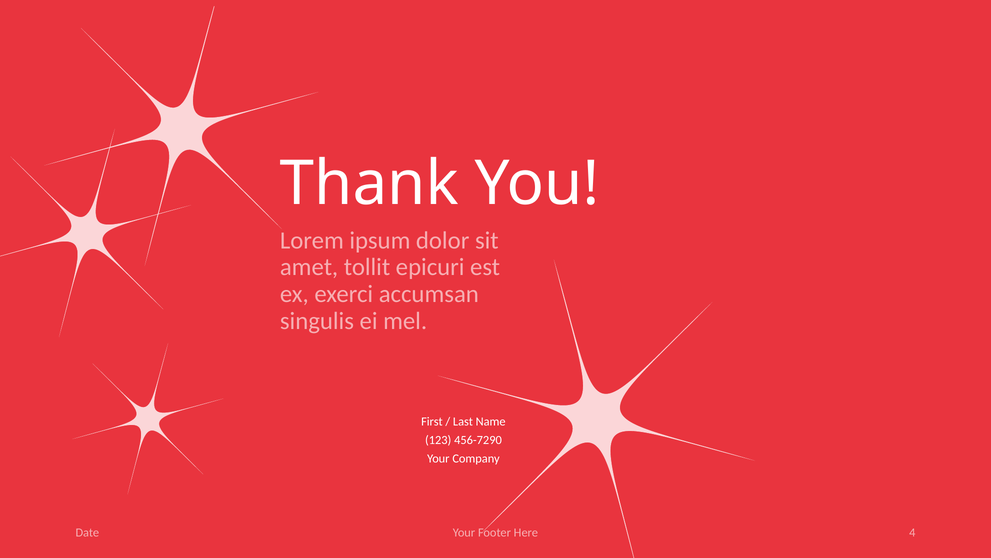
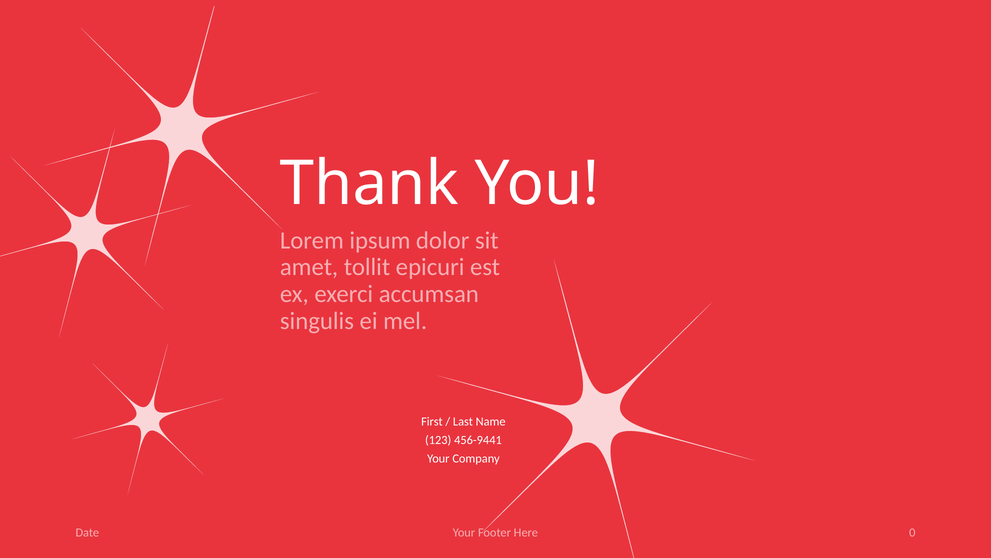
456-7290: 456-7290 -> 456-9441
4: 4 -> 0
